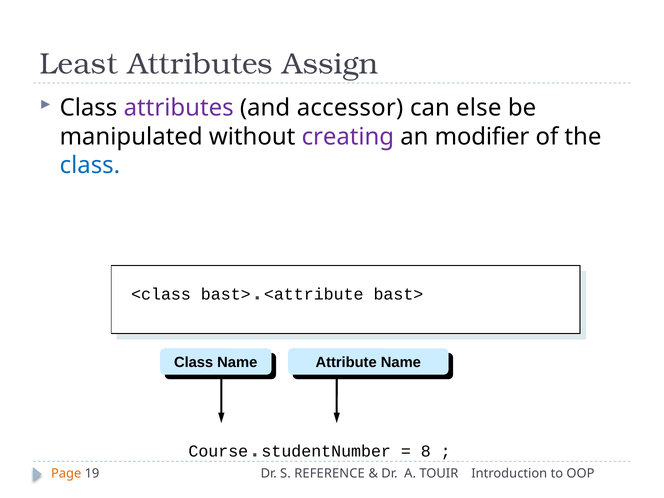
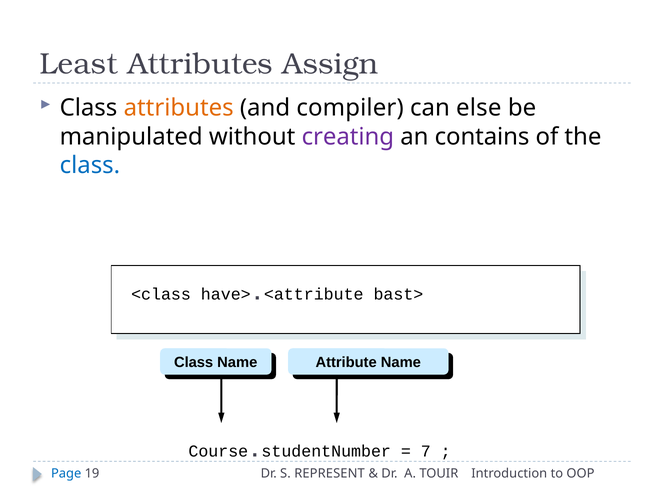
attributes at (179, 108) colour: purple -> orange
accessor: accessor -> compiler
modifier: modifier -> contains
<class bast>: bast> -> have>
8: 8 -> 7
Page colour: orange -> blue
REFERENCE: REFERENCE -> REPRESENT
